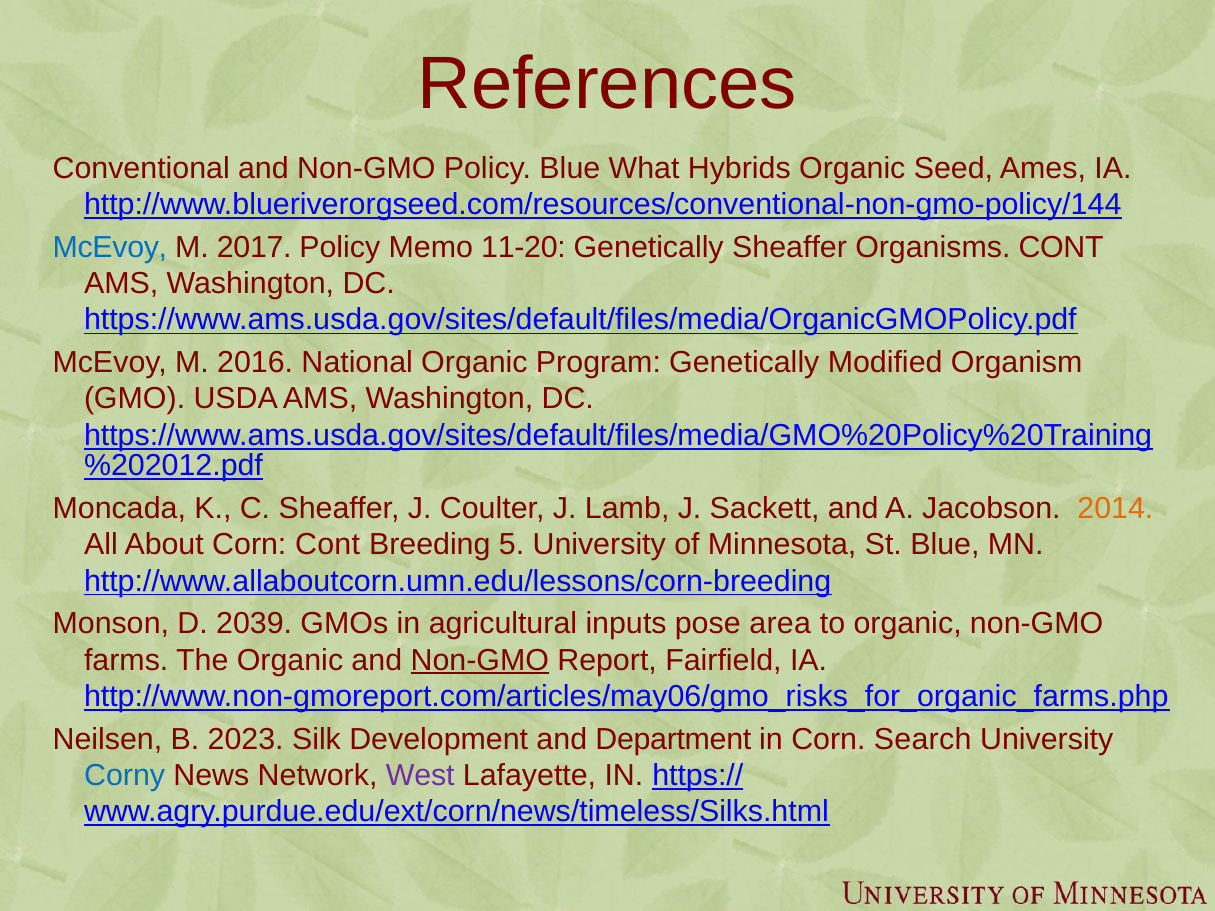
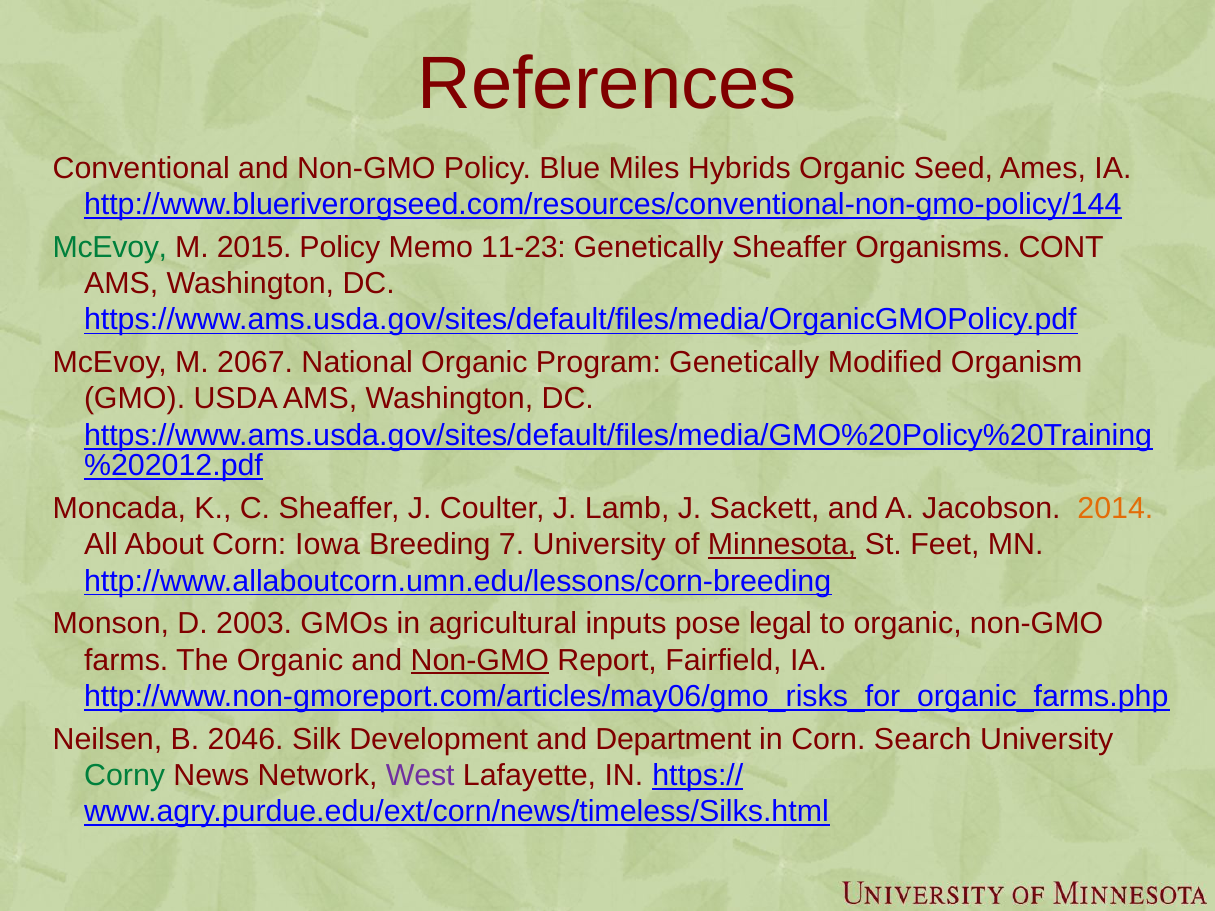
What: What -> Miles
McEvoy at (110, 247) colour: blue -> green
2017: 2017 -> 2015
11-20: 11-20 -> 11-23
2016: 2016 -> 2067
Corn Cont: Cont -> Iowa
5: 5 -> 7
Minnesota underline: none -> present
St Blue: Blue -> Feet
2039: 2039 -> 2003
area: area -> legal
2023: 2023 -> 2046
Corny colour: blue -> green
